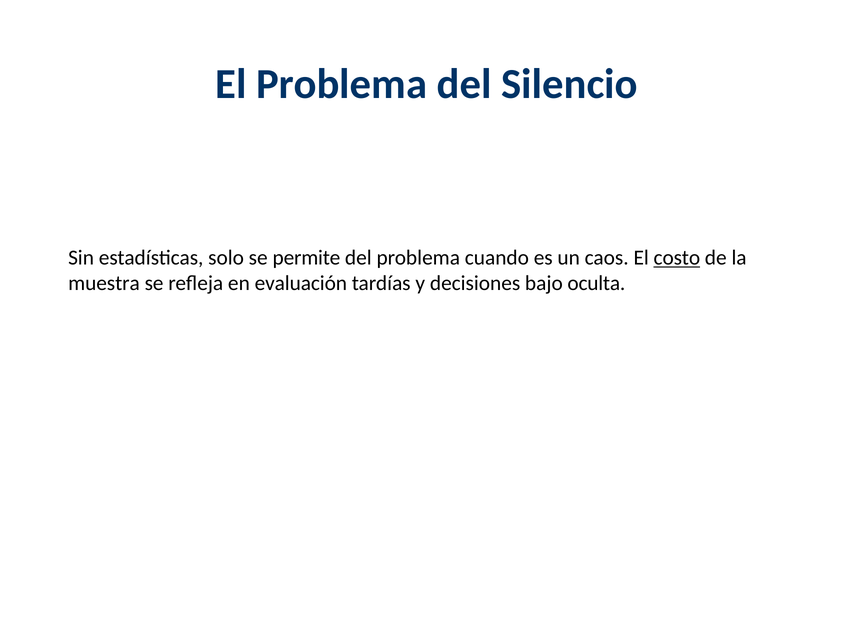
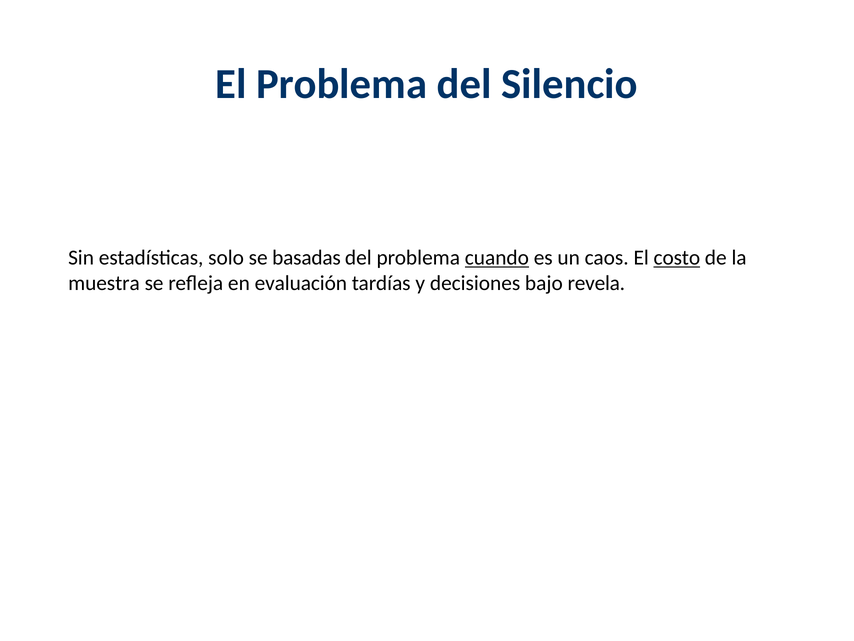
permite: permite -> basadas
cuando underline: none -> present
oculta: oculta -> revela
